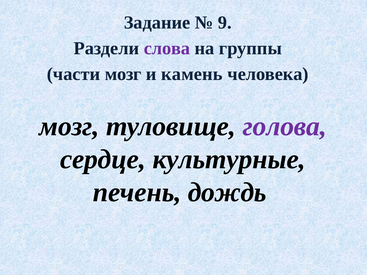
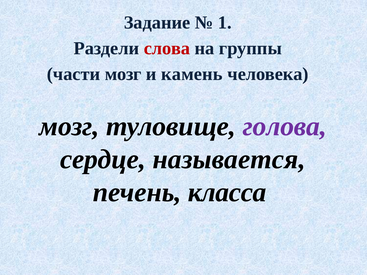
9: 9 -> 1
слова colour: purple -> red
культурные: культурные -> называется
дождь: дождь -> класса
